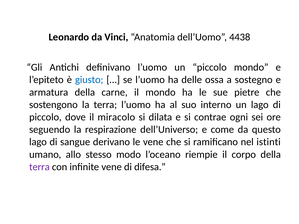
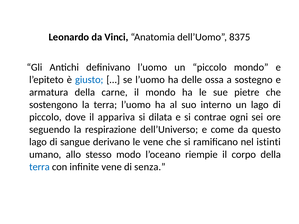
4438: 4438 -> 8375
miracolo: miracolo -> appariva
terra at (39, 167) colour: purple -> blue
difesa: difesa -> senza
